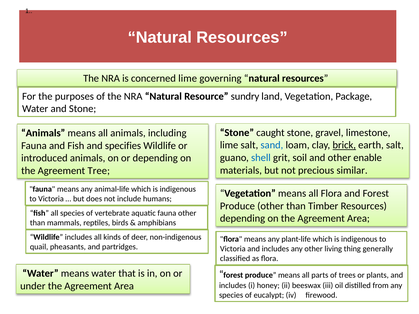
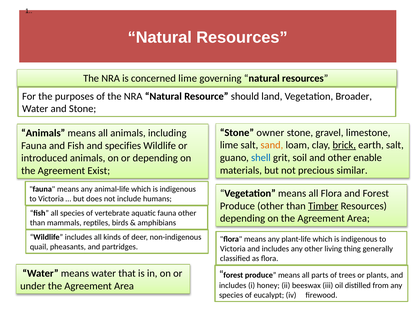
sundry: sundry -> should
Package: Package -> Broader
caught: caught -> owner
sand colour: blue -> orange
Tree: Tree -> Exist
Timber underline: none -> present
